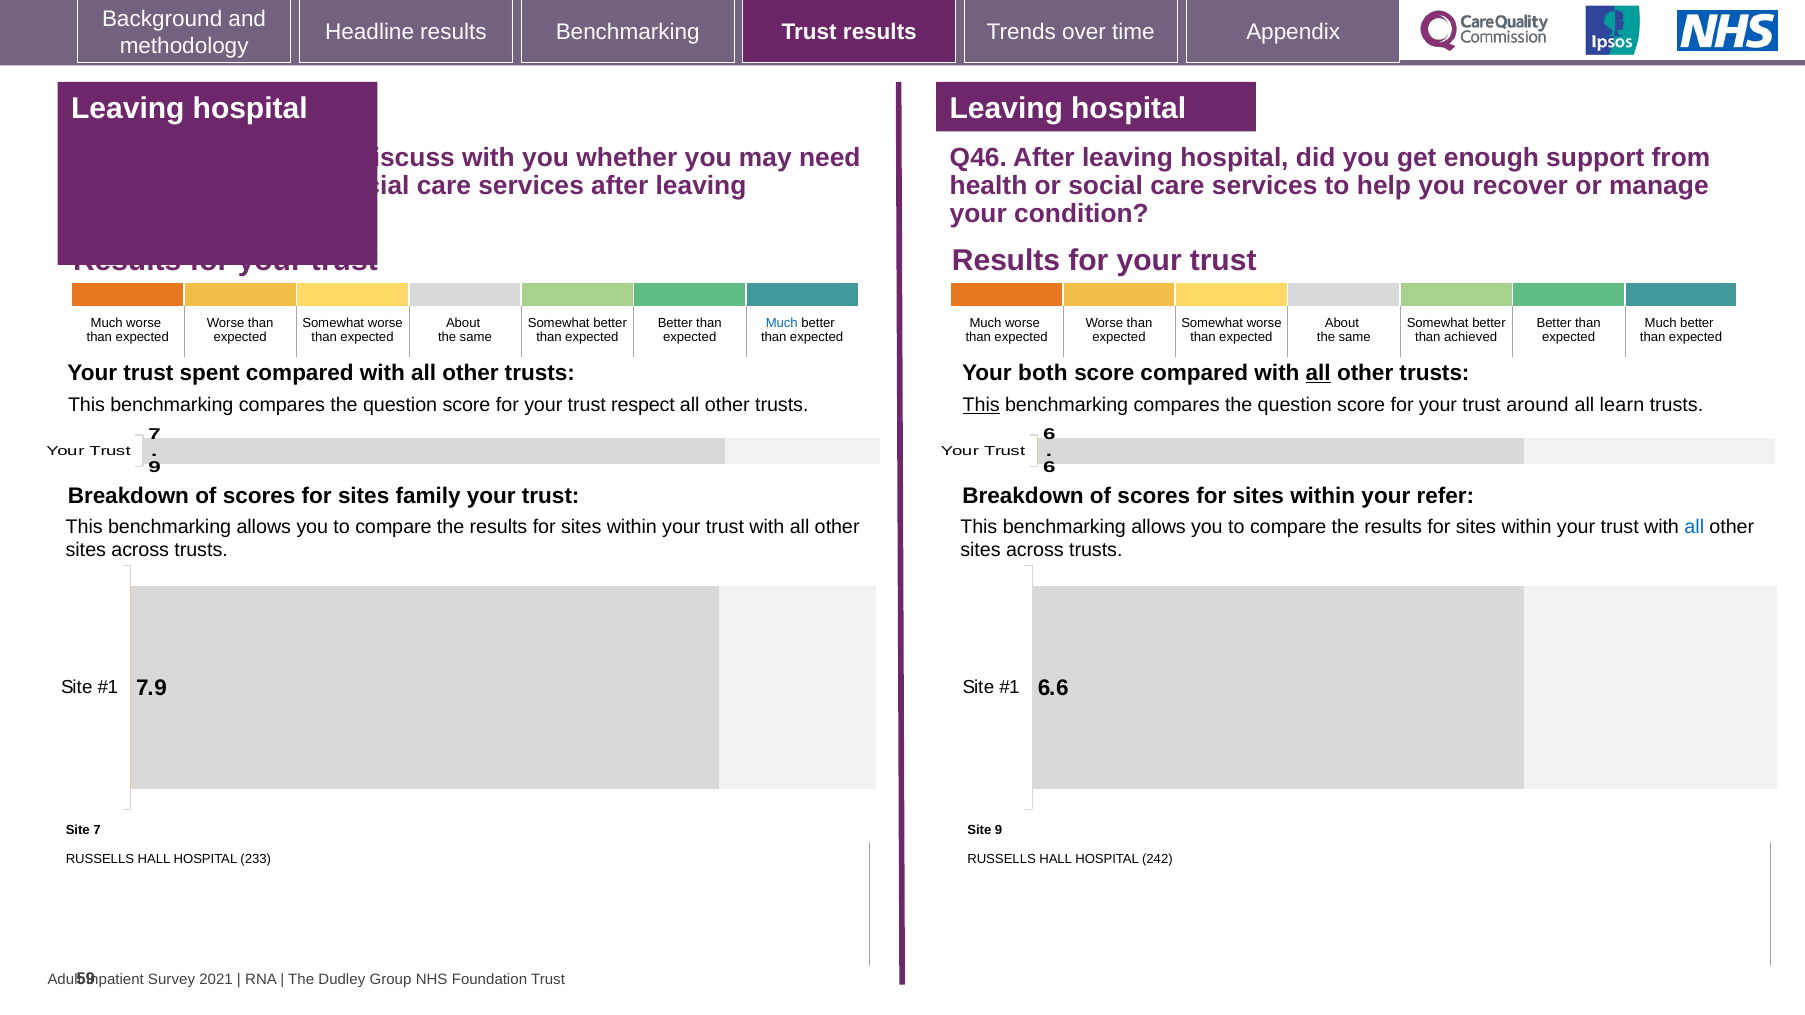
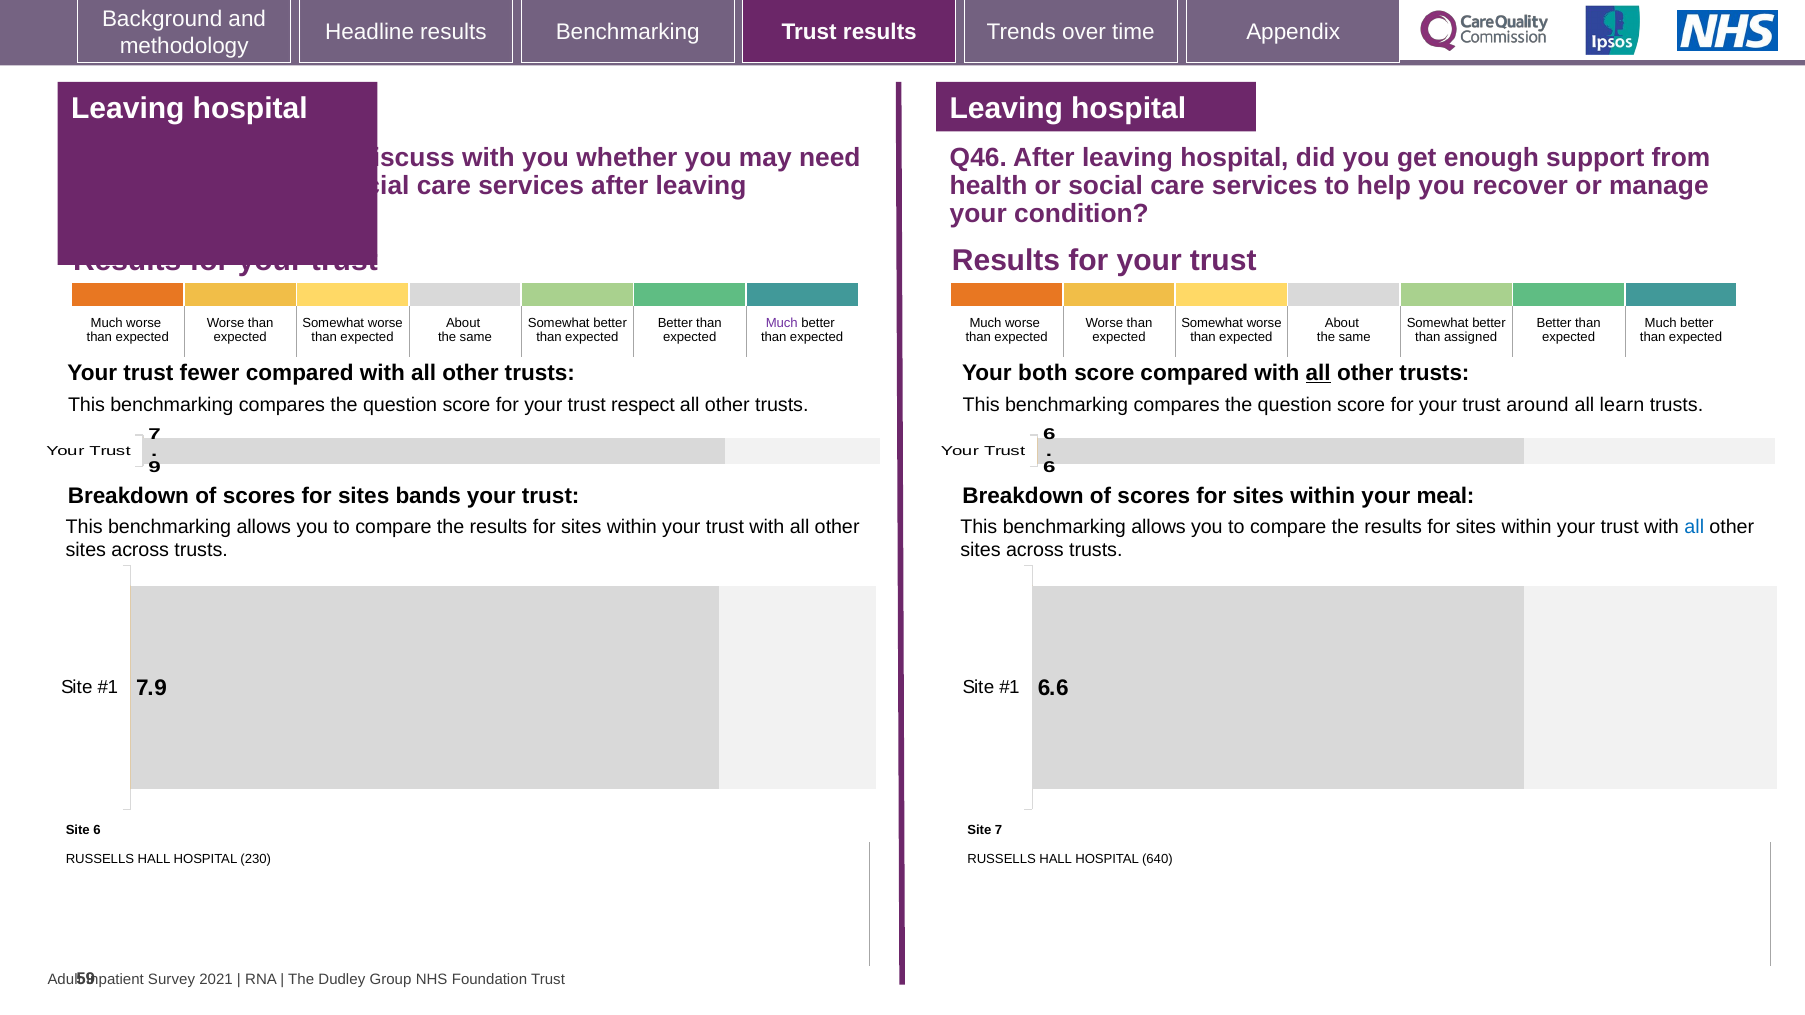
Much at (782, 323) colour: blue -> purple
achieved: achieved -> assigned
spent: spent -> fewer
This at (981, 405) underline: present -> none
family: family -> bands
refer: refer -> meal
Site 7: 7 -> 6
Site 9: 9 -> 7
233: 233 -> 230
242: 242 -> 640
